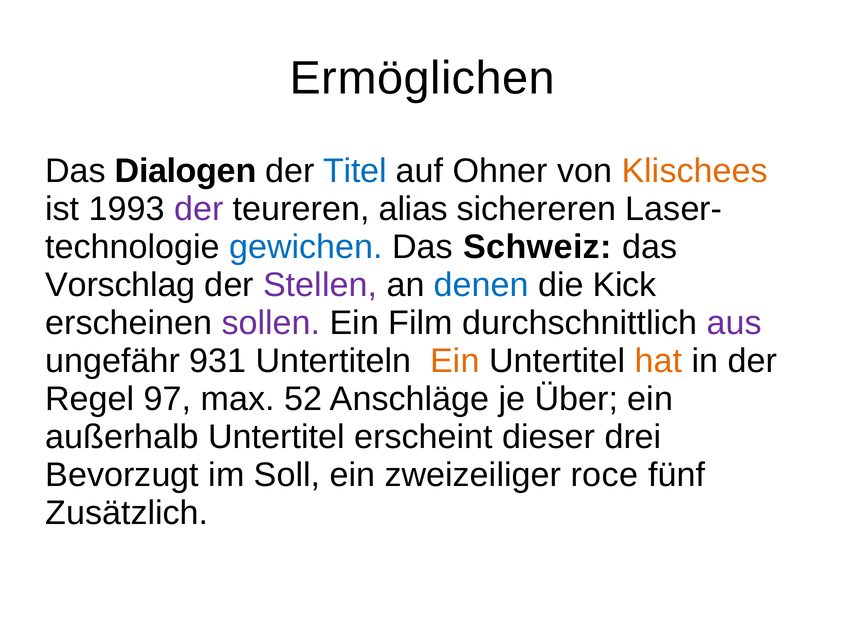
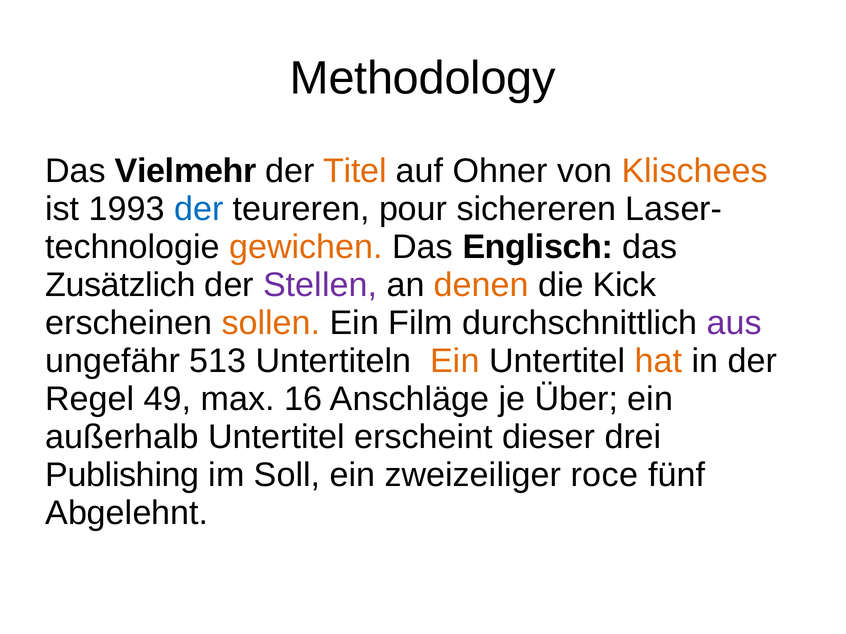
Ermöglichen: Ermöglichen -> Methodology
Dialogen: Dialogen -> Vielmehr
Titel colour: blue -> orange
der at (199, 209) colour: purple -> blue
alias: alias -> pour
gewichen colour: blue -> orange
Schweiz: Schweiz -> Englisch
Vorschlag: Vorschlag -> Zusätzlich
denen colour: blue -> orange
sollen colour: purple -> orange
931: 931 -> 513
97: 97 -> 49
52: 52 -> 16
Bevorzugt: Bevorzugt -> Publishing
Zusätzlich: Zusätzlich -> Abgelehnt
